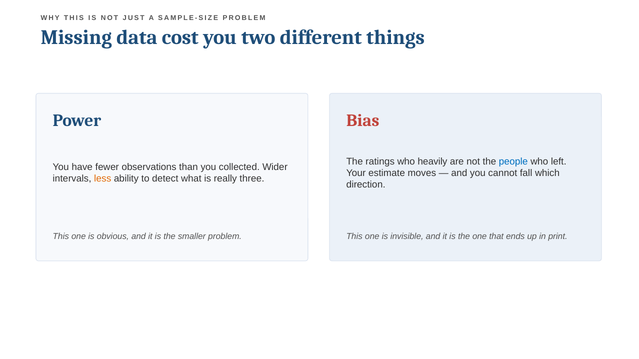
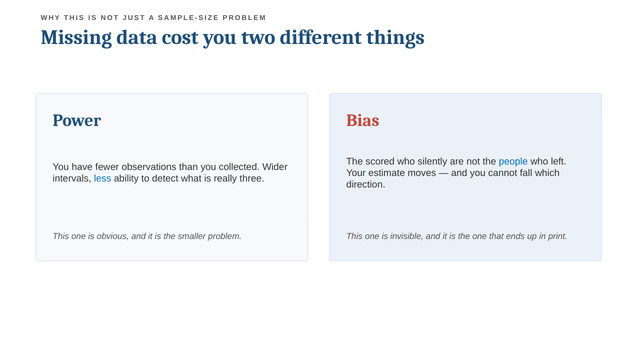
ratings: ratings -> scored
heavily: heavily -> silently
less colour: orange -> blue
